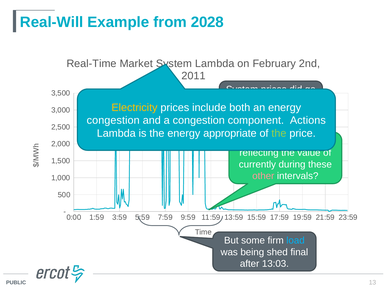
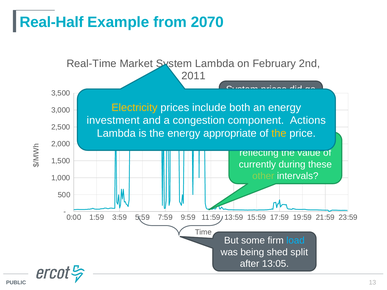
Real-Will: Real-Will -> Real-Half
2028: 2028 -> 2070
congestion at (113, 121): congestion -> investment
the at (279, 133) colour: light green -> yellow
other colour: pink -> light green
final: final -> split
13:03: 13:03 -> 13:05
